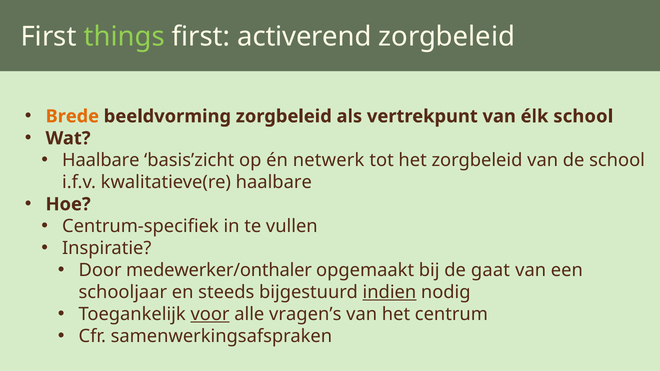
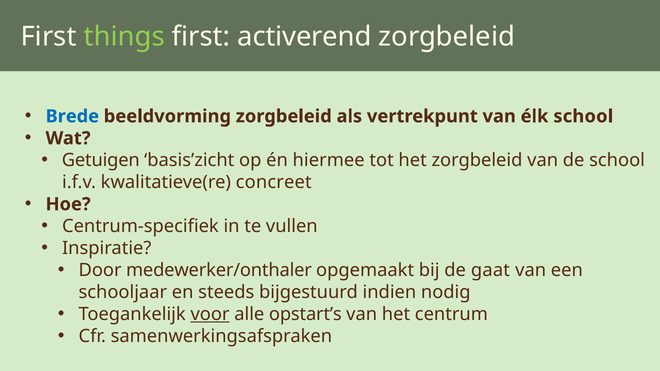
Brede colour: orange -> blue
Haalbare at (101, 160): Haalbare -> Getuigen
netwerk: netwerk -> hiermee
kwalitatieve(re haalbare: haalbare -> concreet
indien underline: present -> none
vragen’s: vragen’s -> opstart’s
